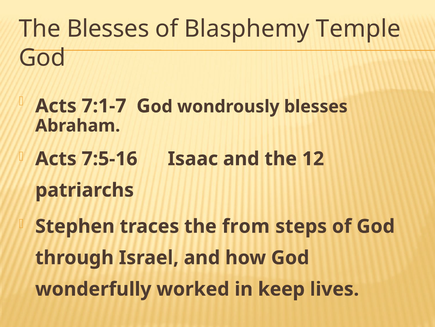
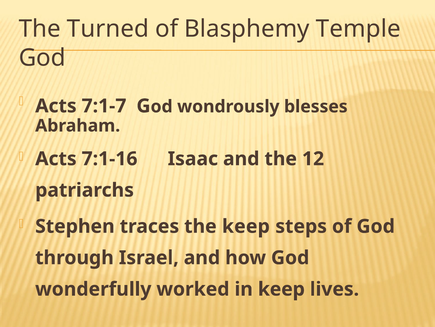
The Blesses: Blesses -> Turned
7:5-16: 7:5-16 -> 7:1-16
the from: from -> keep
